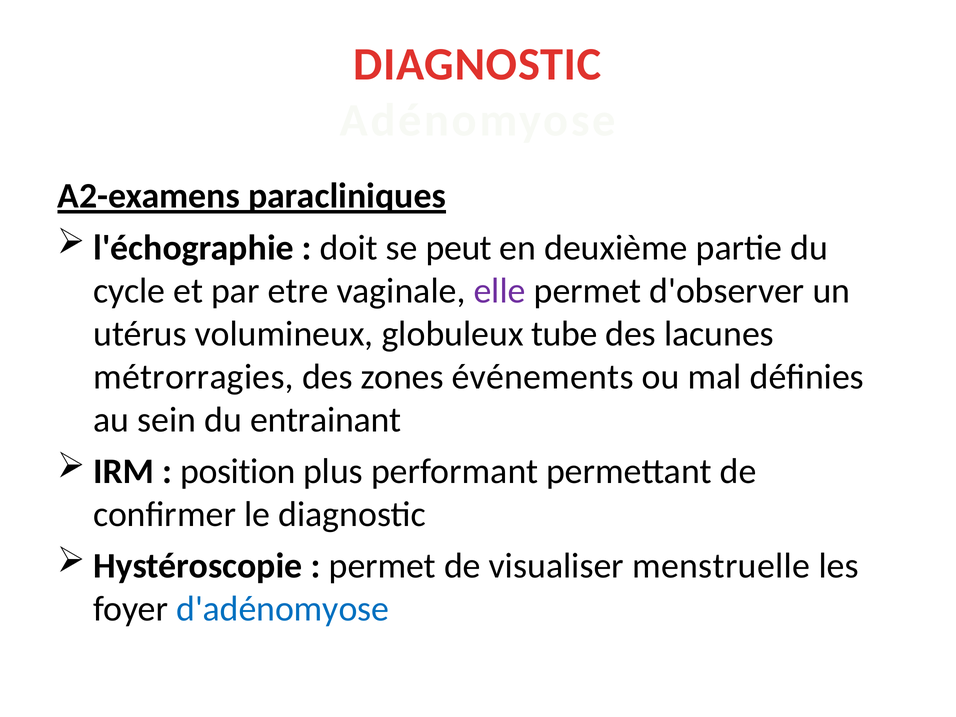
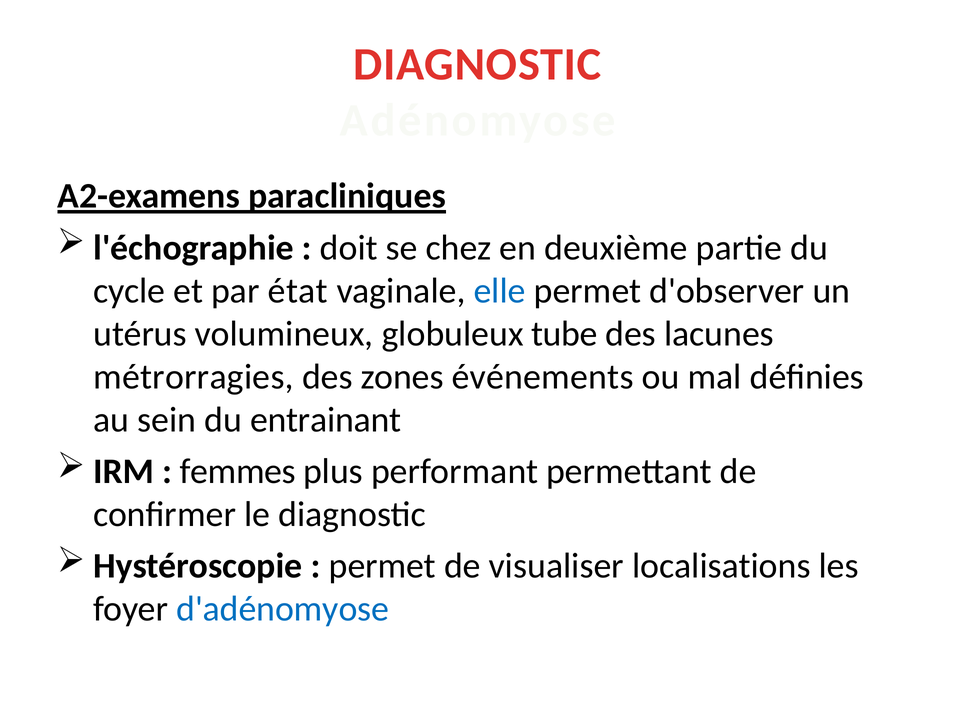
peut: peut -> chez
etre: etre -> état
elle colour: purple -> blue
position: position -> femmes
menstruelle: menstruelle -> localisations
